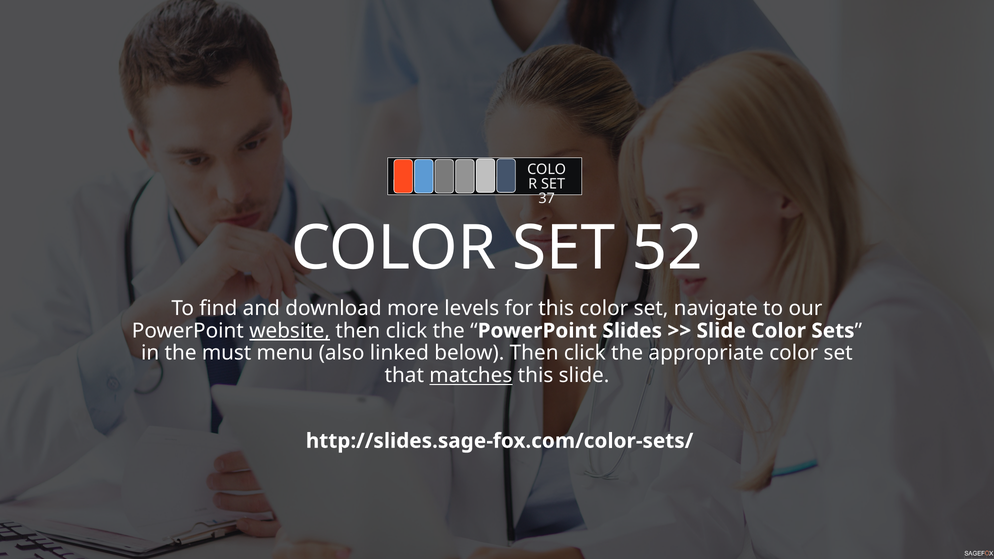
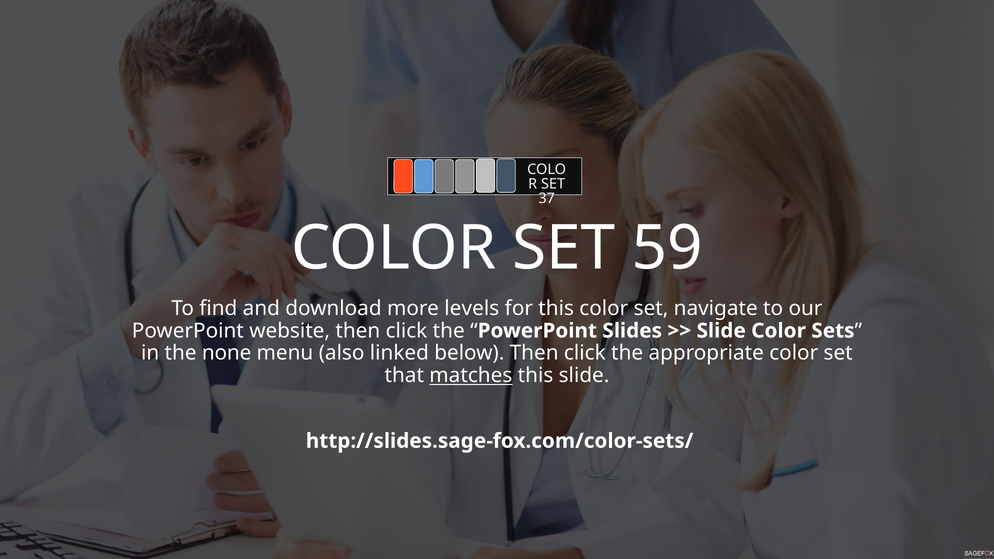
52: 52 -> 59
website underline: present -> none
must: must -> none
